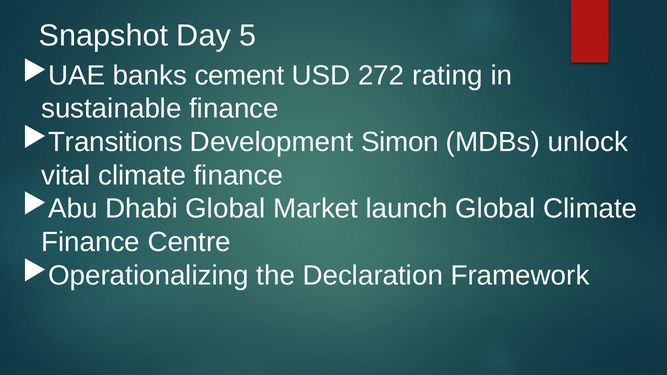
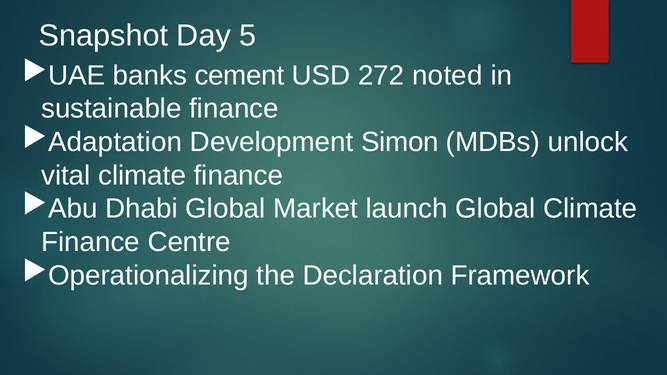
rating: rating -> noted
Transitions: Transitions -> Adaptation
